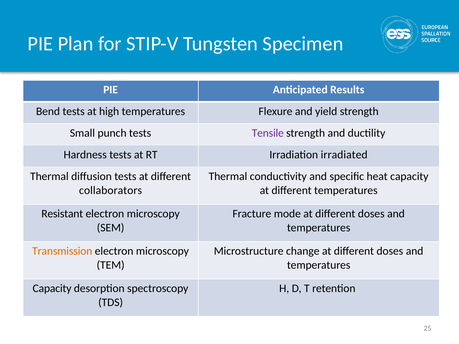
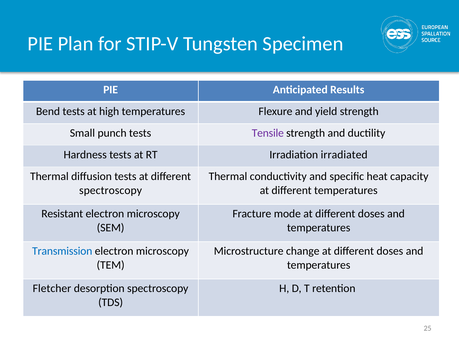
collaborators at (111, 190): collaborators -> spectroscopy
Transmission colour: orange -> blue
Capacity at (52, 289): Capacity -> Fletcher
